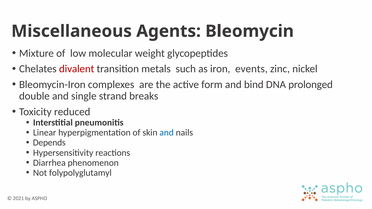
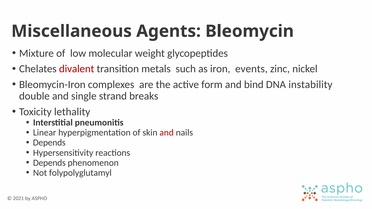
prolonged: prolonged -> instability
reduced: reduced -> lethality
and at (167, 133) colour: blue -> red
Diarrhea at (49, 163): Diarrhea -> Depends
